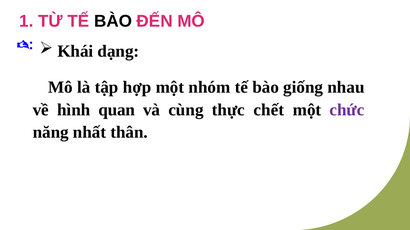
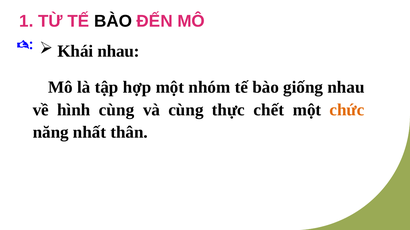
Khái dạng: dạng -> nhau
hình quan: quan -> cùng
chức colour: purple -> orange
